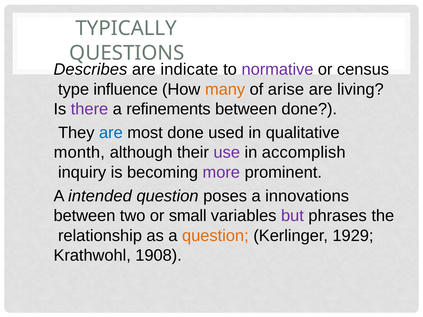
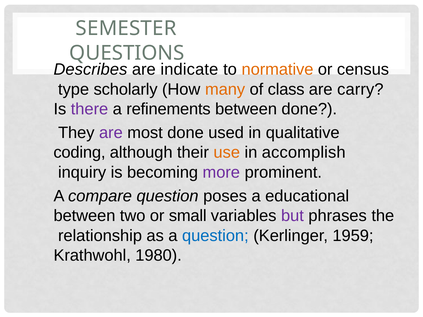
TYPICALLY: TYPICALLY -> SEMESTER
normative colour: purple -> orange
influence: influence -> scholarly
arise: arise -> class
living: living -> carry
are at (111, 133) colour: blue -> purple
month: month -> coding
use colour: purple -> orange
intended: intended -> compare
innovations: innovations -> educational
question at (215, 236) colour: orange -> blue
1929: 1929 -> 1959
1908: 1908 -> 1980
